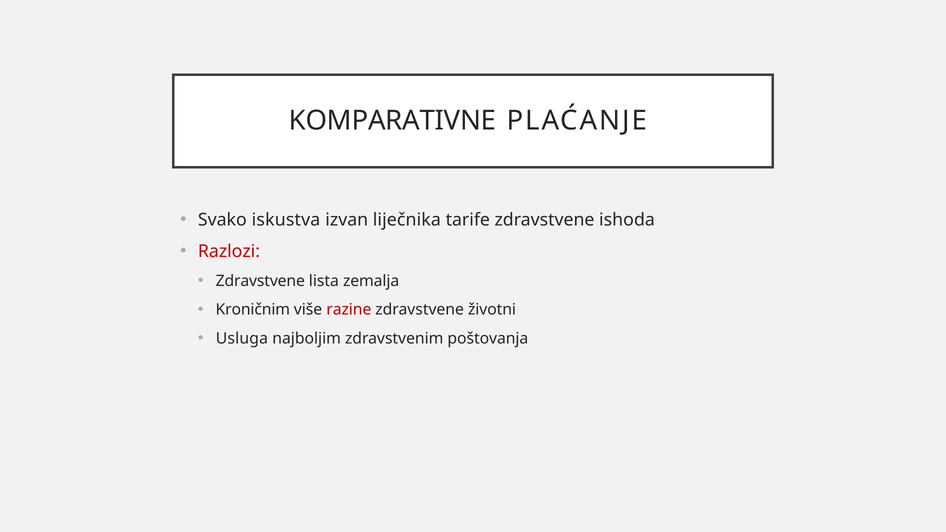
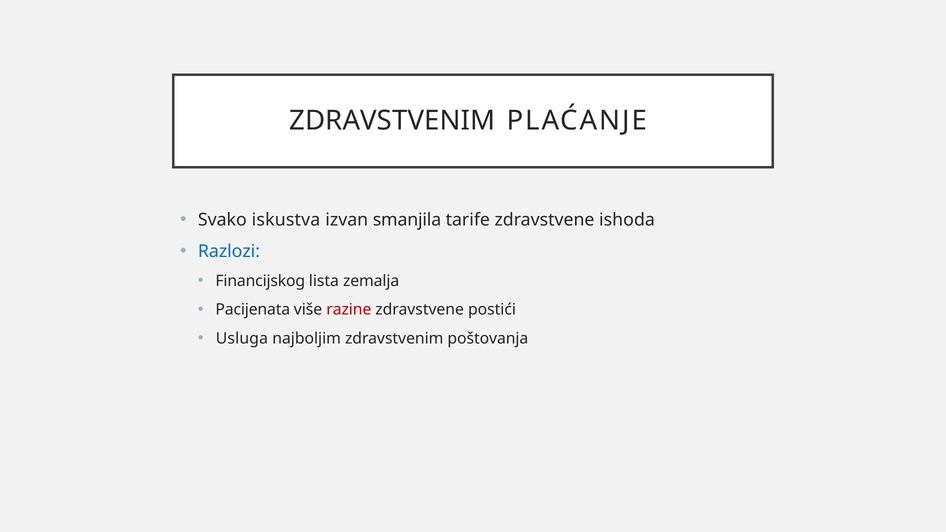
KOMPARATIVNE at (392, 121): KOMPARATIVNE -> ZDRAVSTVENIM
liječnika: liječnika -> smanjila
Razlozi colour: red -> blue
Zdravstvene at (260, 281): Zdravstvene -> Financijskog
Kroničnim: Kroničnim -> Pacijenata
životni: životni -> postići
